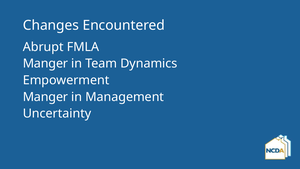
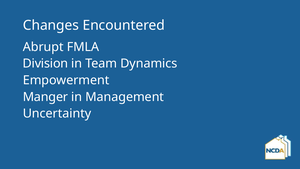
Manger at (45, 64): Manger -> Division
